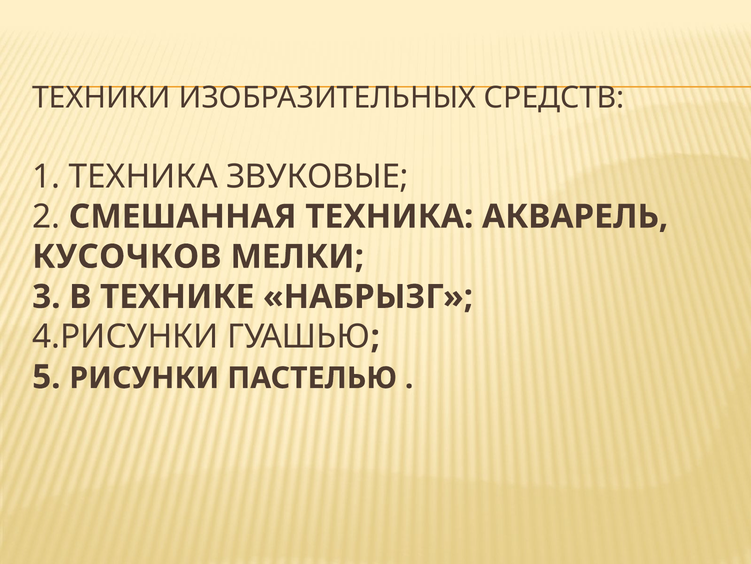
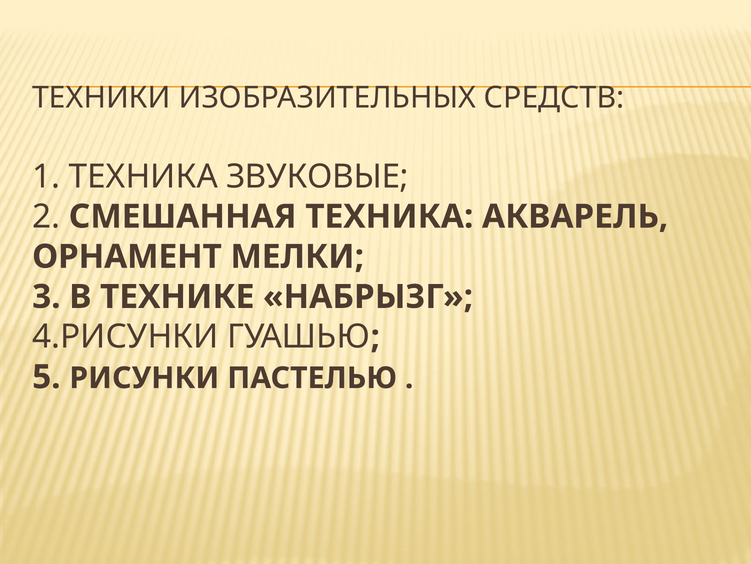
КУСОЧКОВ: КУСОЧКОВ -> ОРНАМЕНТ
